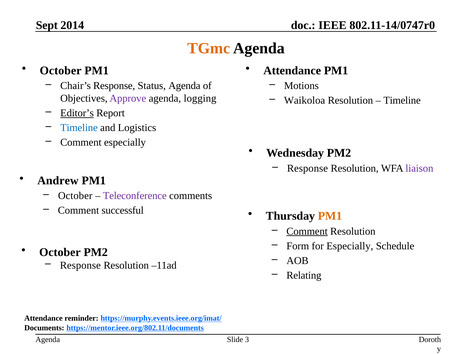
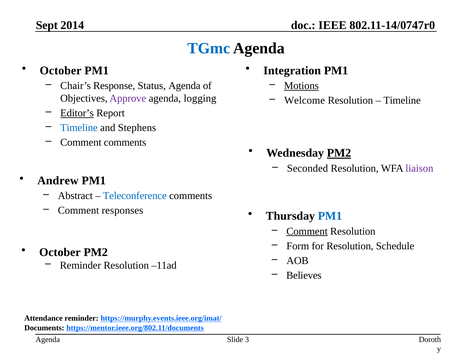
TGmc colour: orange -> blue
Attendance at (292, 70): Attendance -> Integration
Motions underline: none -> present
Waikoloa: Waikoloa -> Welcome
Logistics: Logistics -> Stephens
Comment especially: especially -> comments
PM2 at (339, 153) underline: none -> present
Response at (307, 168): Response -> Seconded
October at (75, 196): October -> Abstract
Teleconference colour: purple -> blue
successful: successful -> responses
PM1 at (330, 216) colour: orange -> blue
for Especially: Especially -> Resolution
Response at (80, 265): Response -> Reminder
Relating: Relating -> Believes
